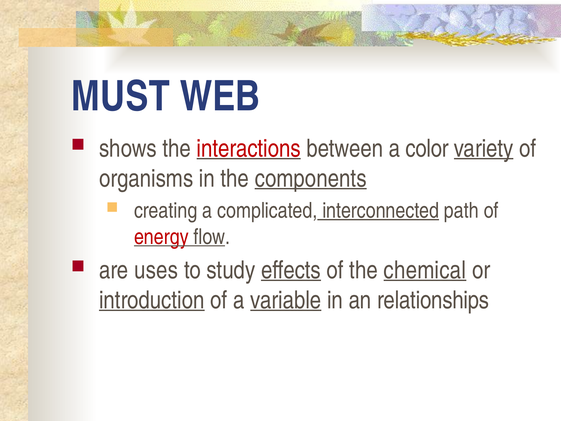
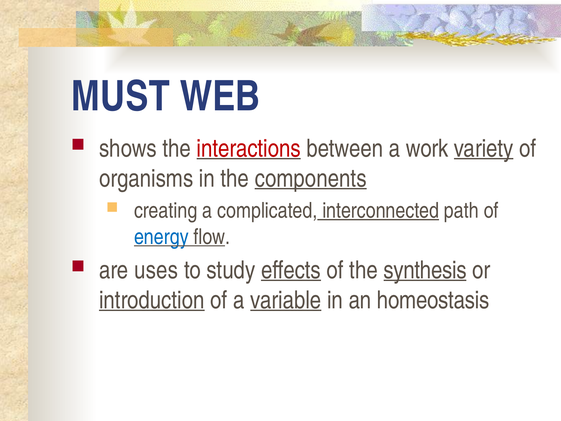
color: color -> work
energy colour: red -> blue
chemical: chemical -> synthesis
relationships: relationships -> homeostasis
